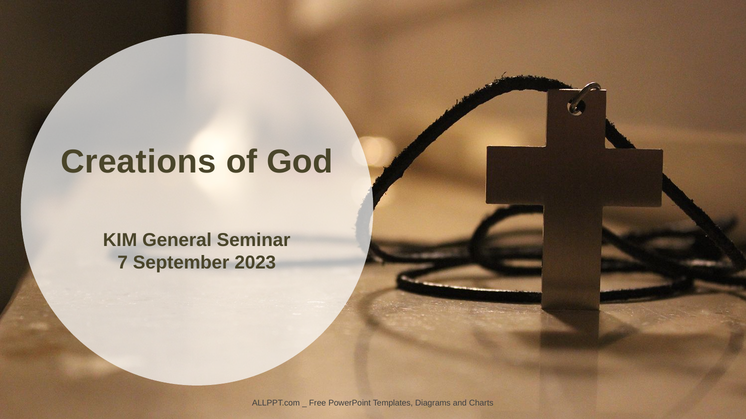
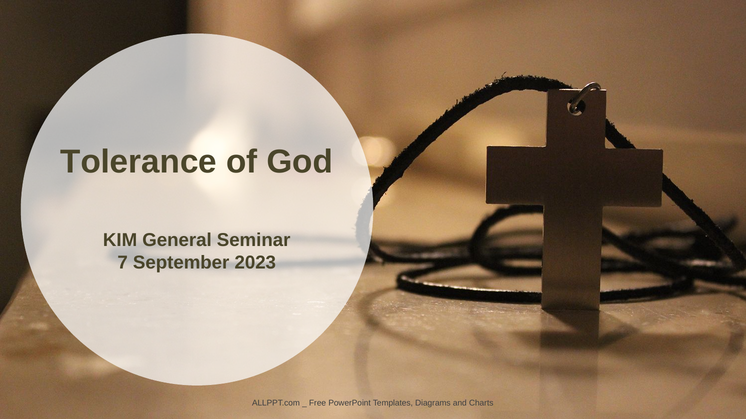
Creations: Creations -> Tolerance
